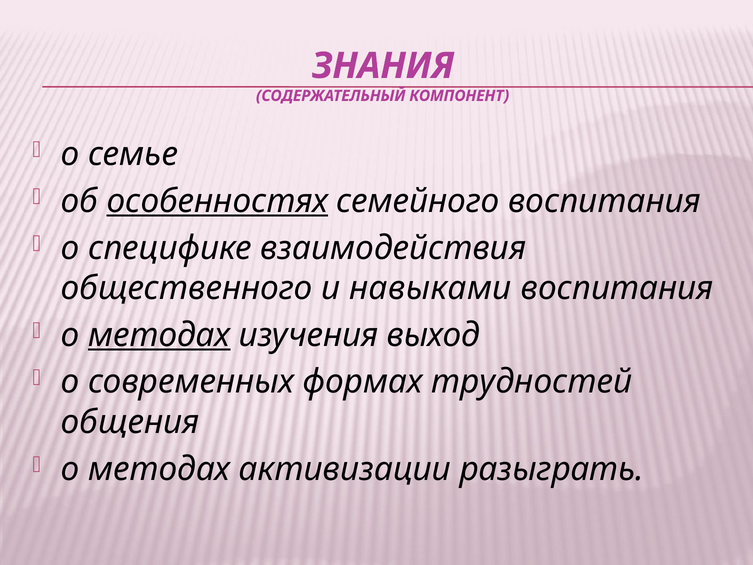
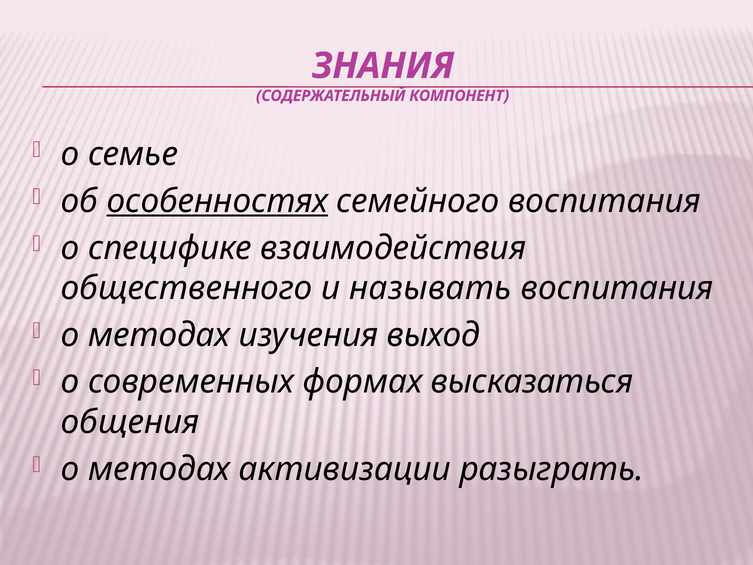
навыками: навыками -> называть
методах at (159, 335) underline: present -> none
трудностей: трудностей -> высказаться
